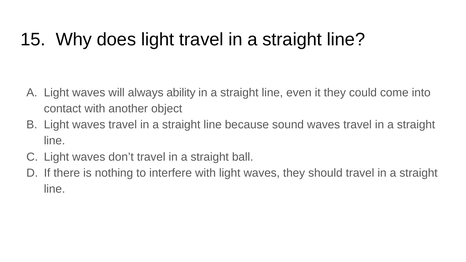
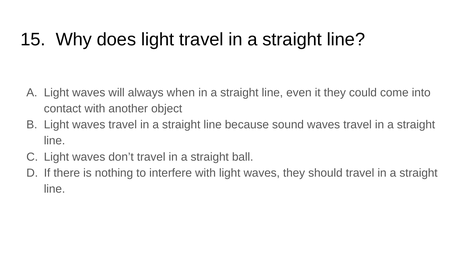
ability: ability -> when
